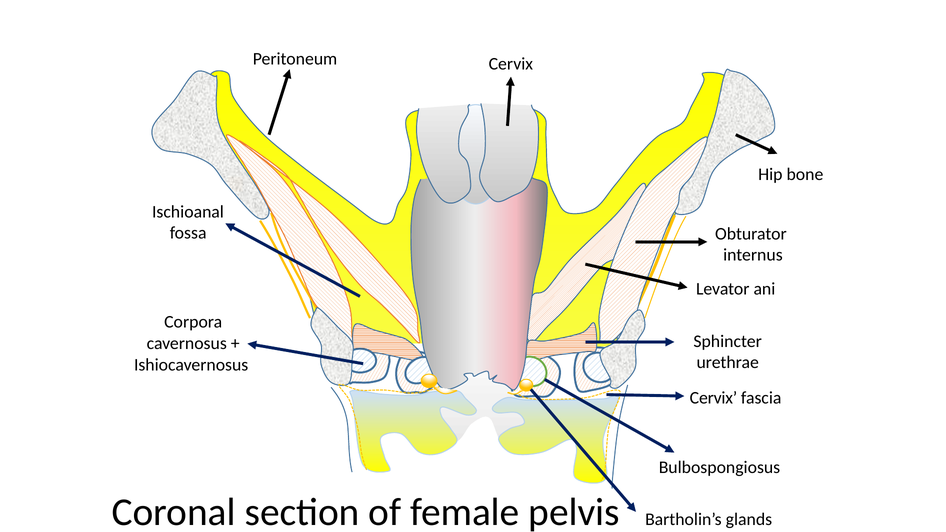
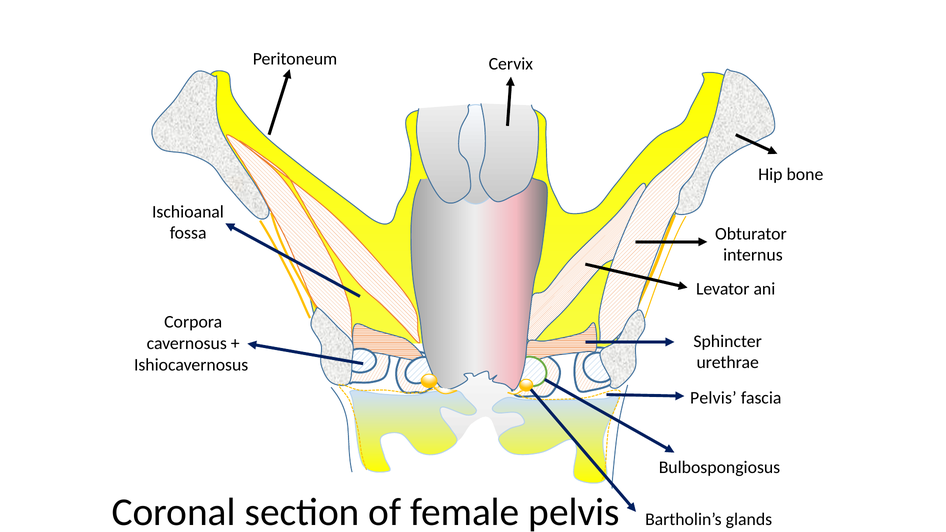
Cervix at (714, 398): Cervix -> Pelvis
